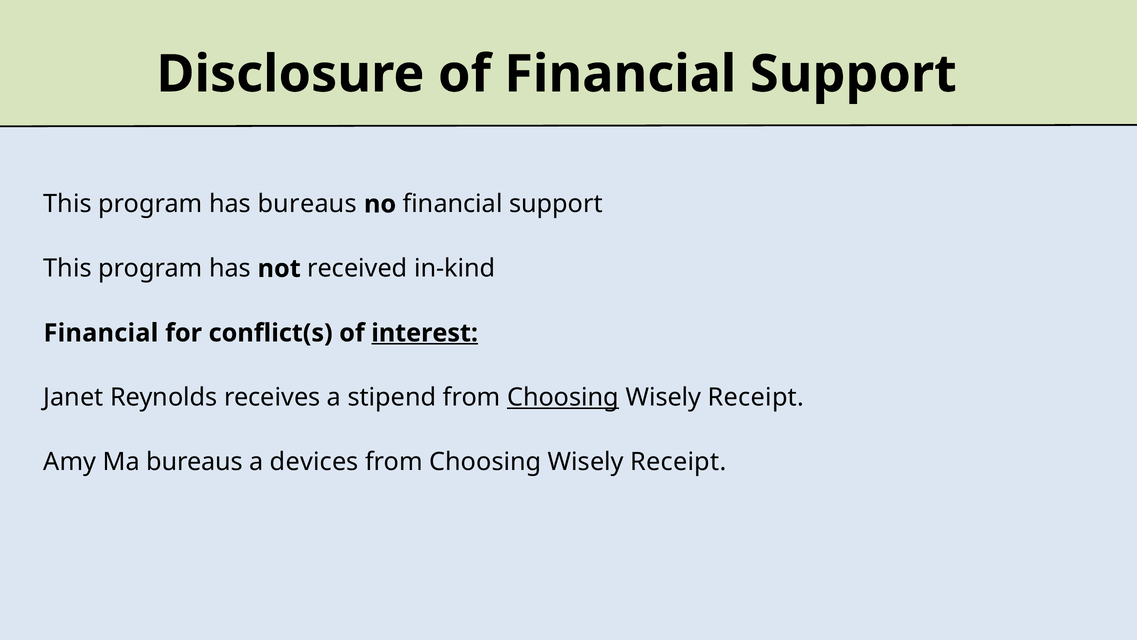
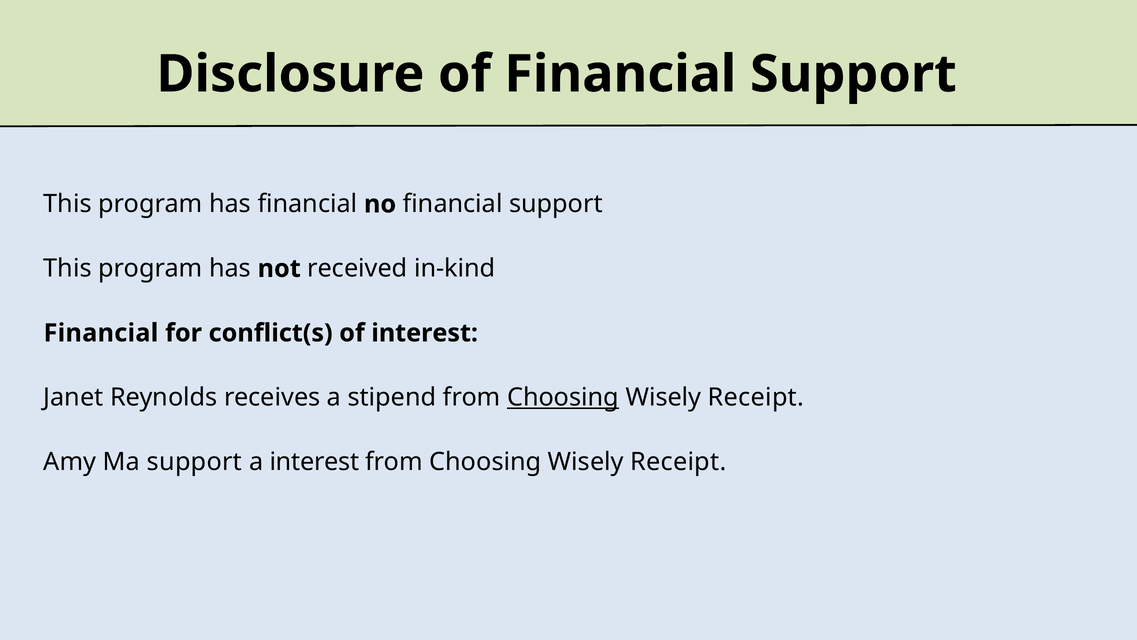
has bureaus: bureaus -> financial
interest at (425, 333) underline: present -> none
Ma bureaus: bureaus -> support
a devices: devices -> interest
